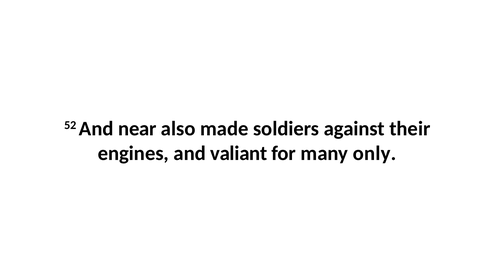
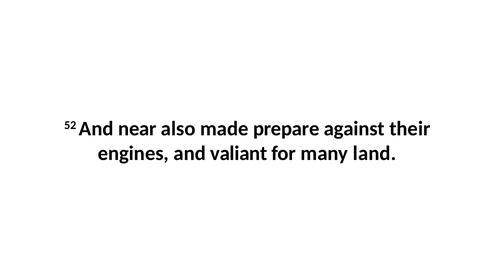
soldiers: soldiers -> prepare
only: only -> land
